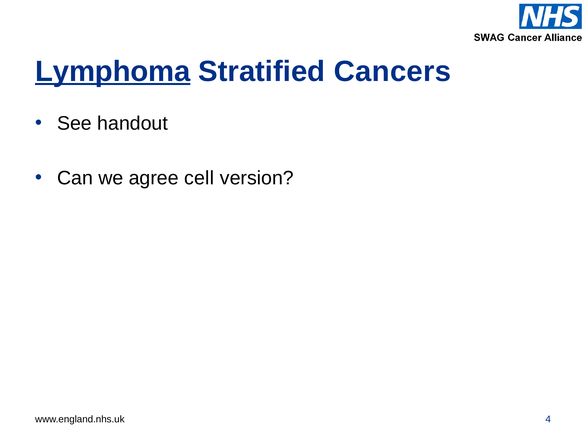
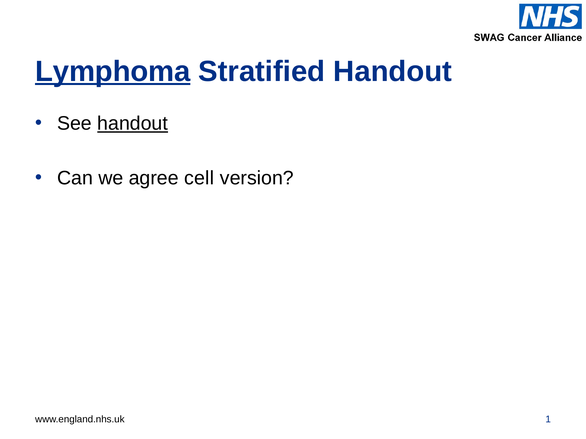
Stratified Cancers: Cancers -> Handout
handout at (133, 124) underline: none -> present
4: 4 -> 1
